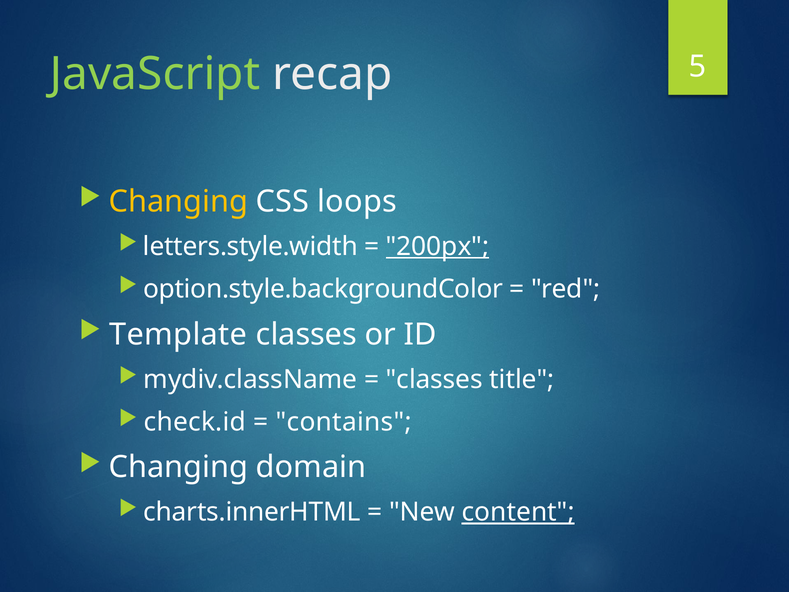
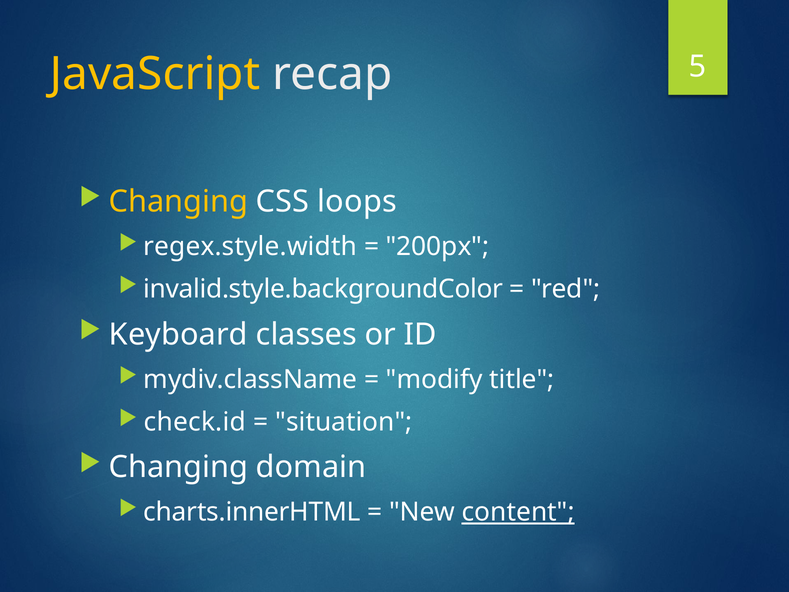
JavaScript colour: light green -> yellow
letters.style.width: letters.style.width -> regex.style.width
200px underline: present -> none
option.style.backgroundColor: option.style.backgroundColor -> invalid.style.backgroundColor
Template: Template -> Keyboard
classes at (434, 379): classes -> modify
contains: contains -> situation
